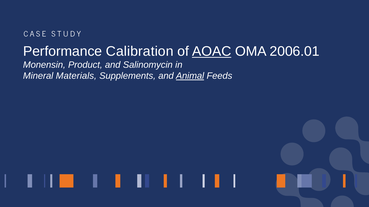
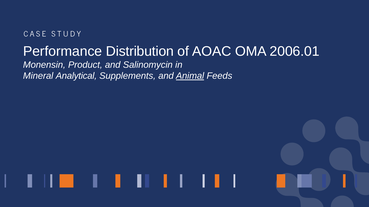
Calibration: Calibration -> Distribution
AOAC underline: present -> none
Materials: Materials -> Analytical
